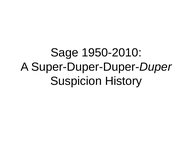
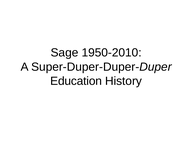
Suspicion: Suspicion -> Education
